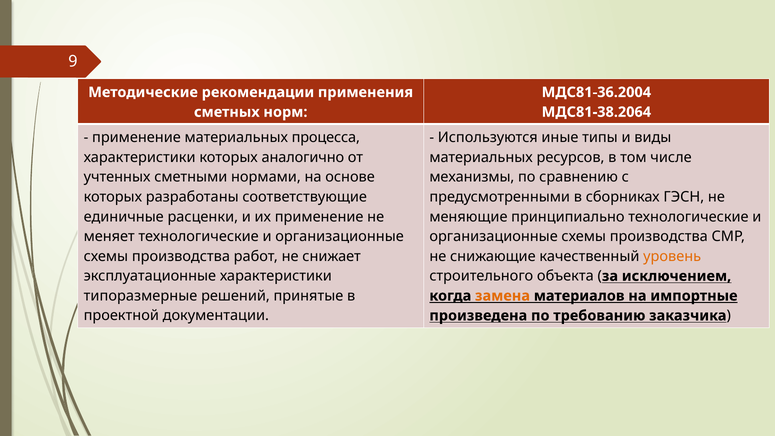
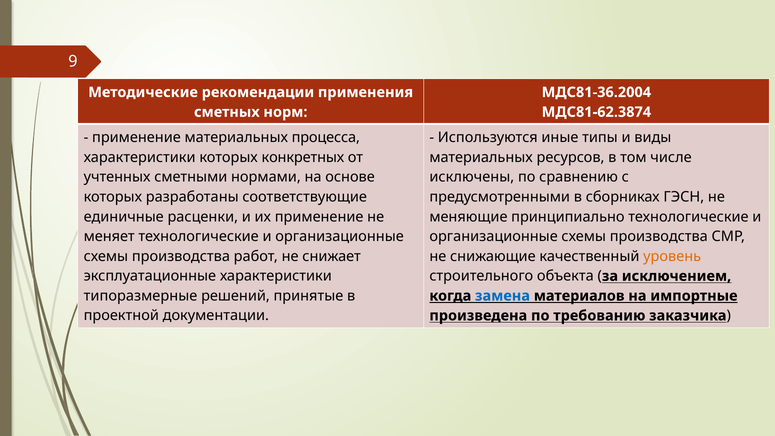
МДС81-38.2064: МДС81-38.2064 -> МДС81-62.3874
аналогично: аналогично -> конкретных
механизмы: механизмы -> исключены
замена colour: orange -> blue
